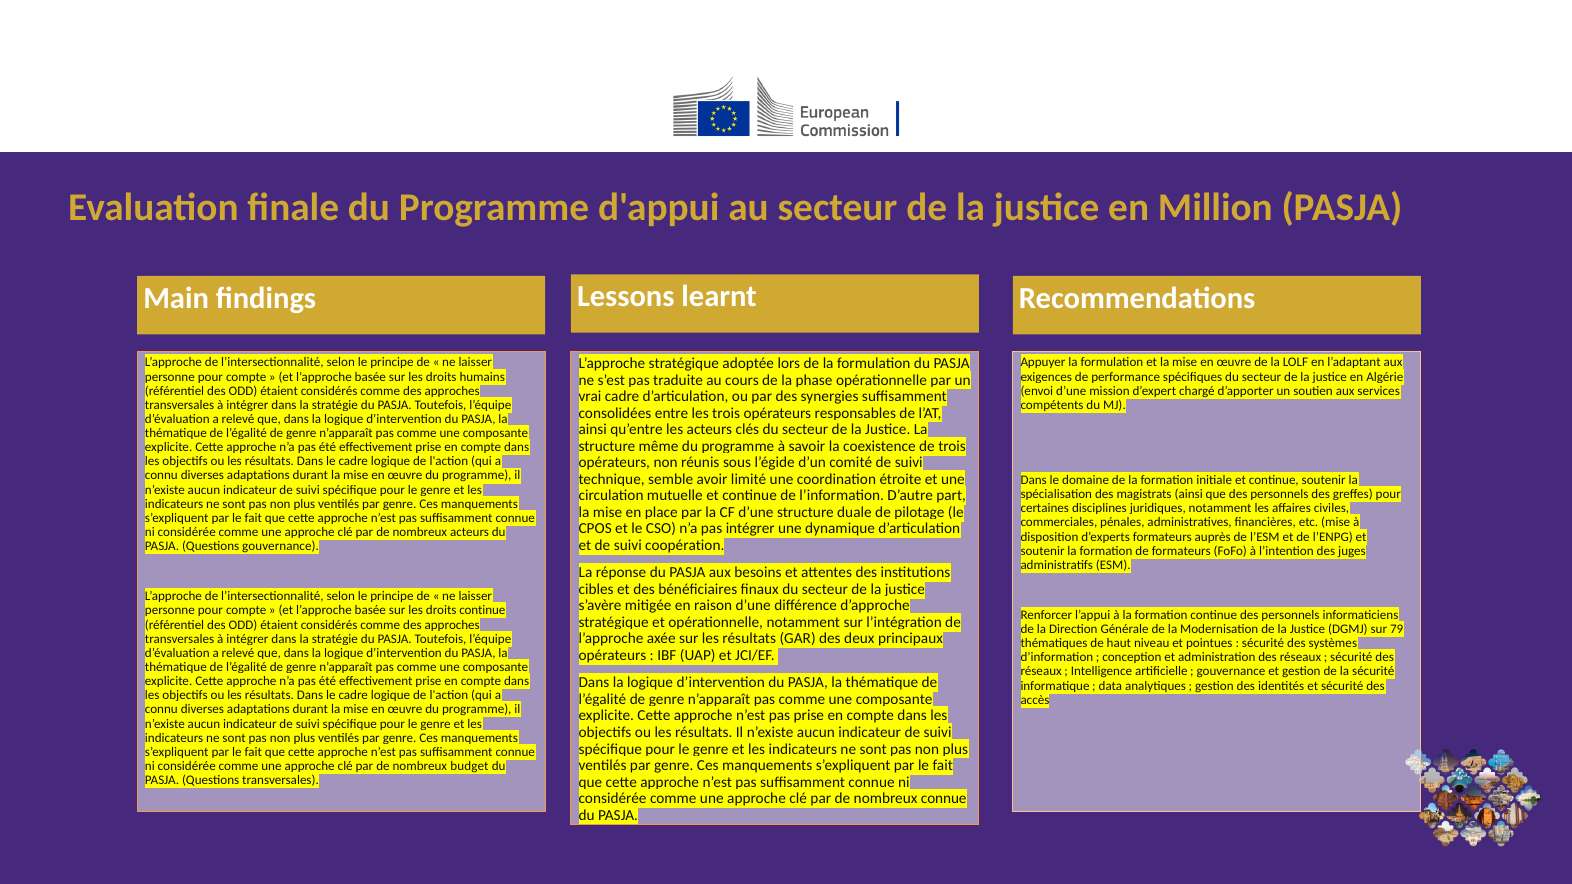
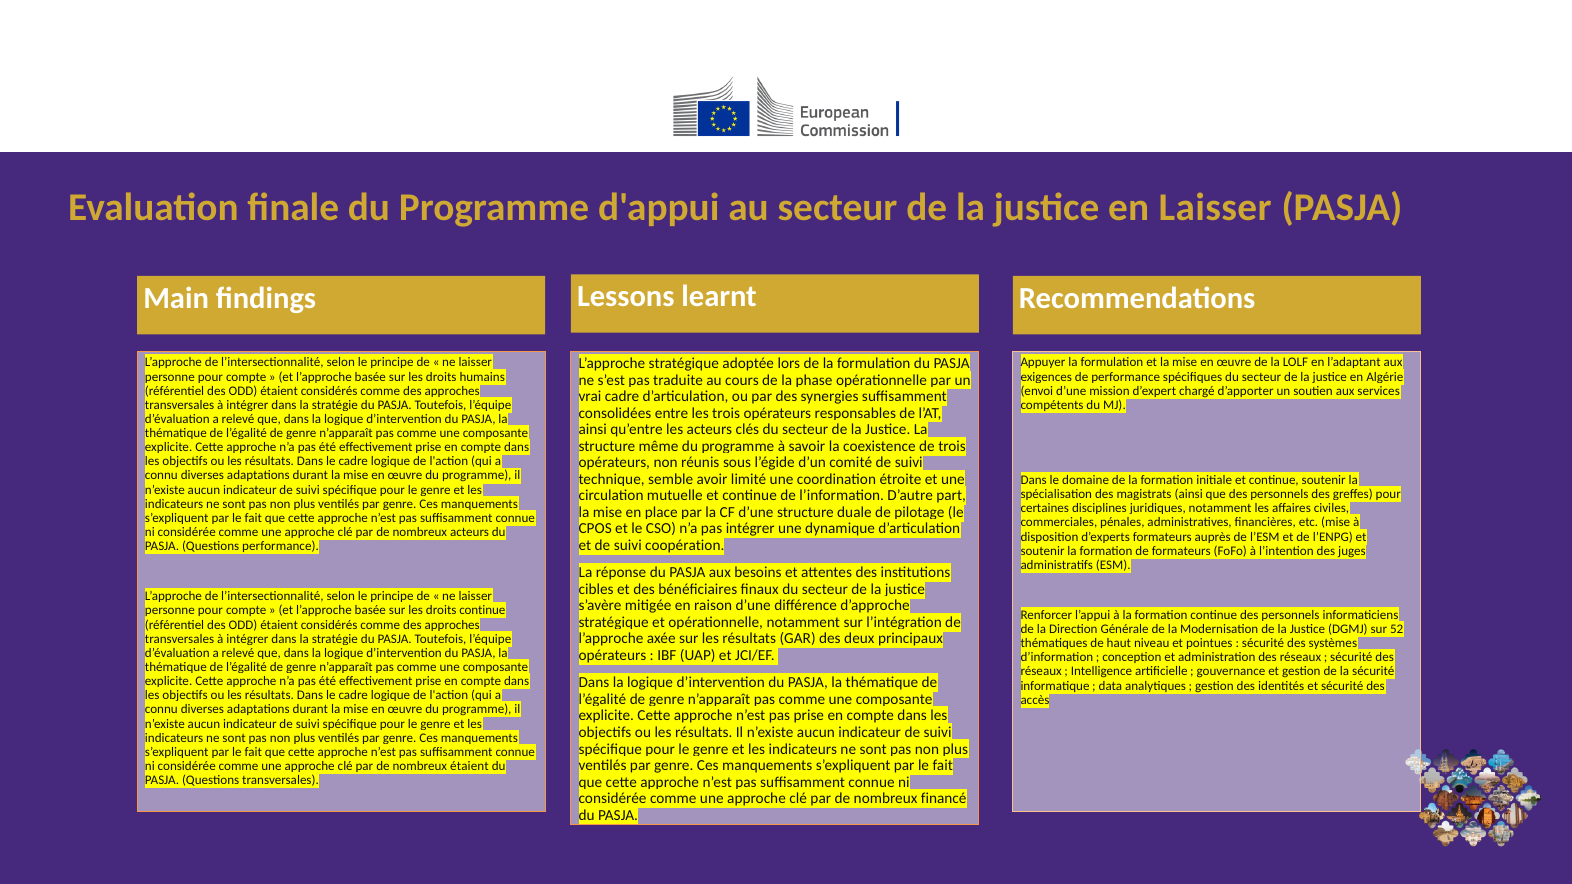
en Million: Million -> Laisser
Questions gouvernance: gouvernance -> performance
79: 79 -> 52
nombreux budget: budget -> étaient
nombreux connue: connue -> financé
